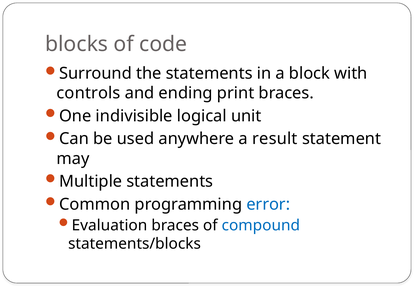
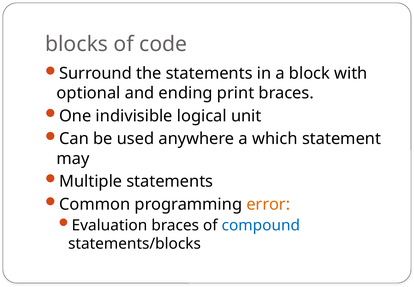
controls: controls -> optional
result: result -> which
error colour: blue -> orange
